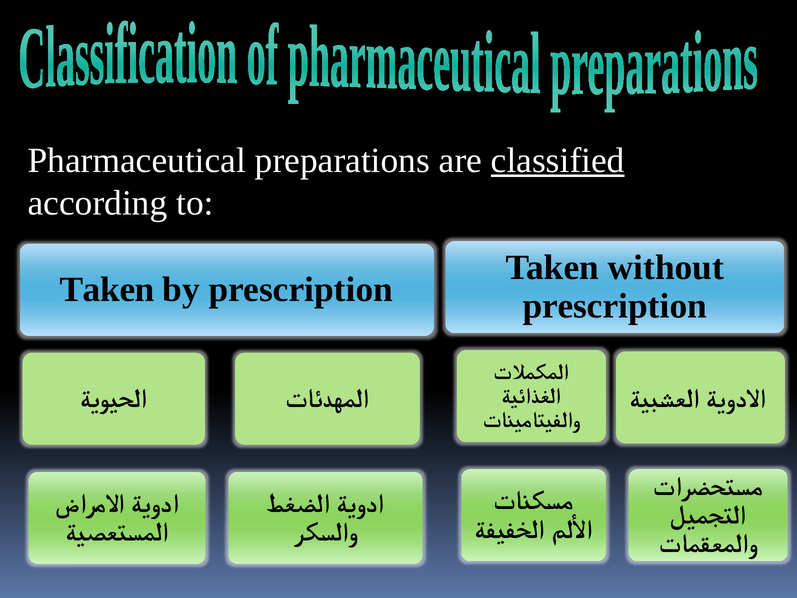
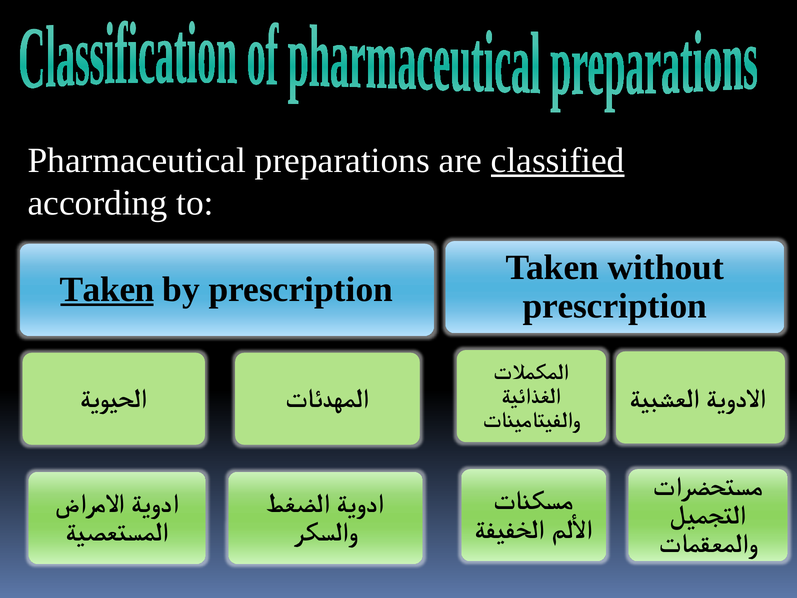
Taken at (107, 289) underline: none -> present
